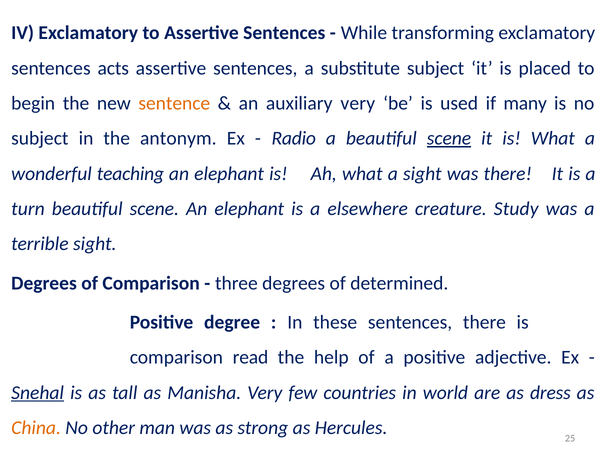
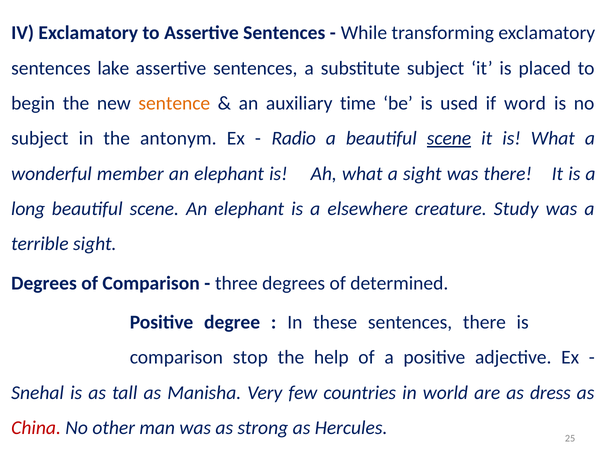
acts: acts -> lake
auxiliary very: very -> time
many: many -> word
teaching: teaching -> member
turn: turn -> long
read: read -> stop
Snehal underline: present -> none
China colour: orange -> red
